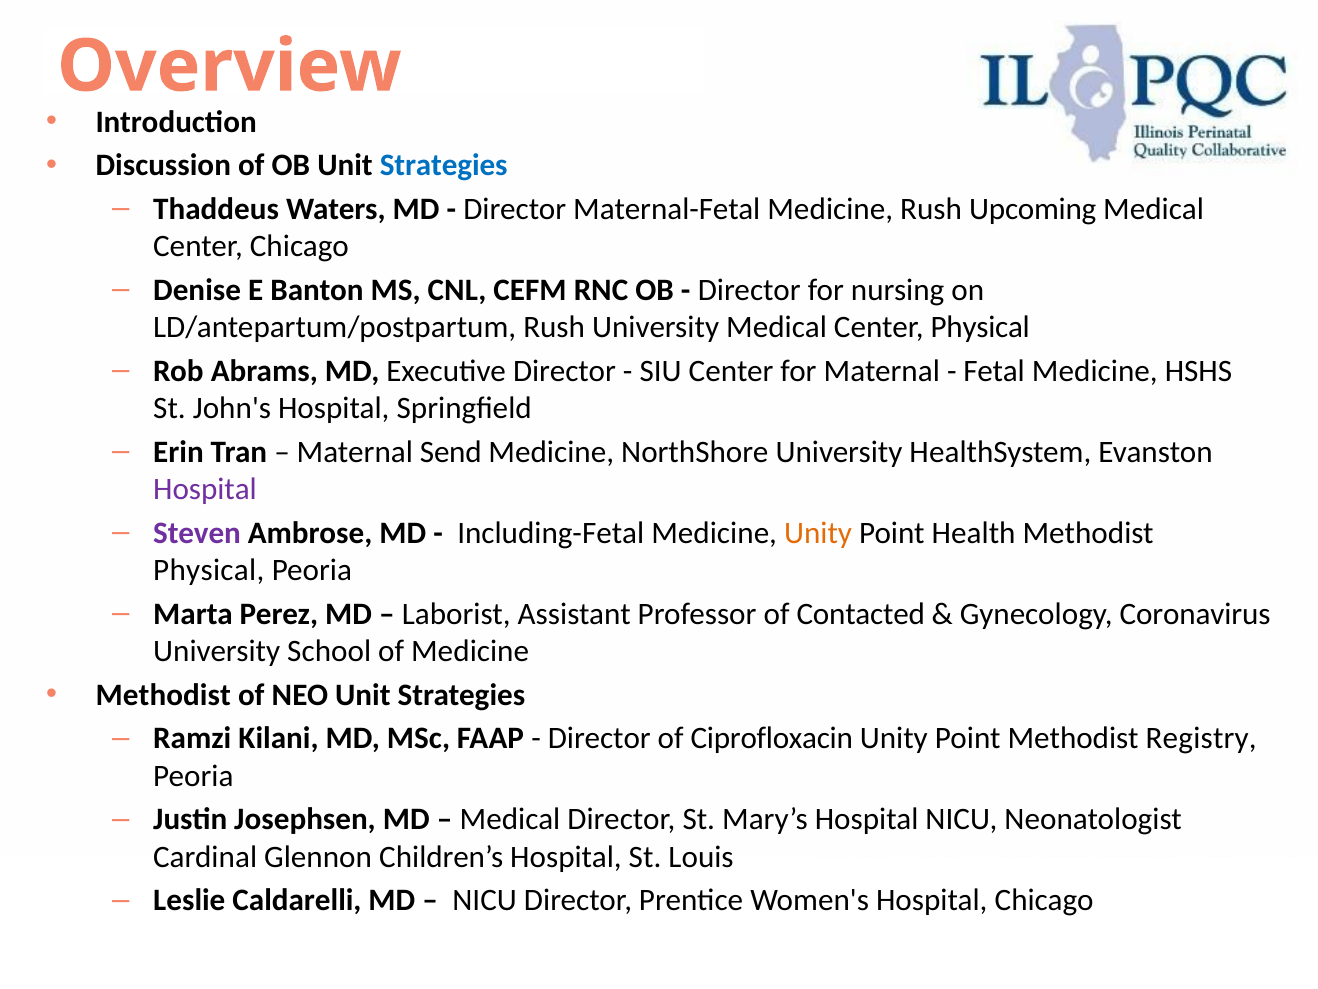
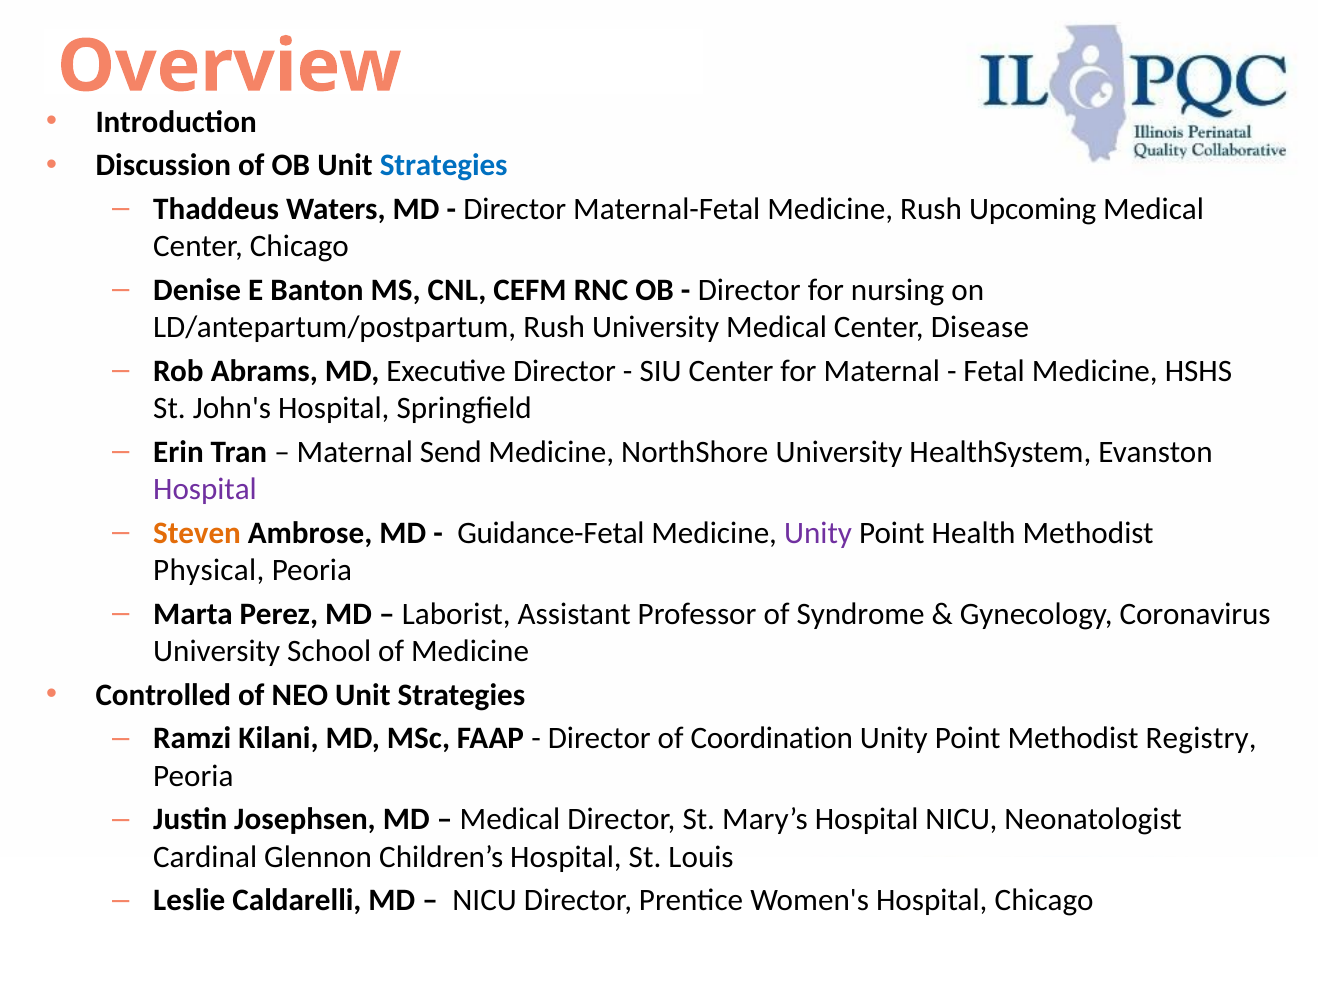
Center Physical: Physical -> Disease
Steven colour: purple -> orange
Including-Fetal: Including-Fetal -> Guidance-Fetal
Unity at (818, 533) colour: orange -> purple
Contacted: Contacted -> Syndrome
Methodist at (163, 695): Methodist -> Controlled
Ciprofloxacin: Ciprofloxacin -> Coordination
